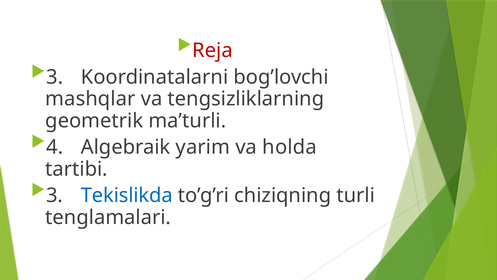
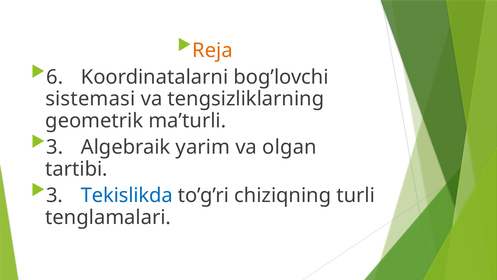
Reja colour: red -> orange
3 at (55, 77): 3 -> 6
mashqlar: mashqlar -> sistemasi
4 at (55, 147): 4 -> 3
holda: holda -> olgan
